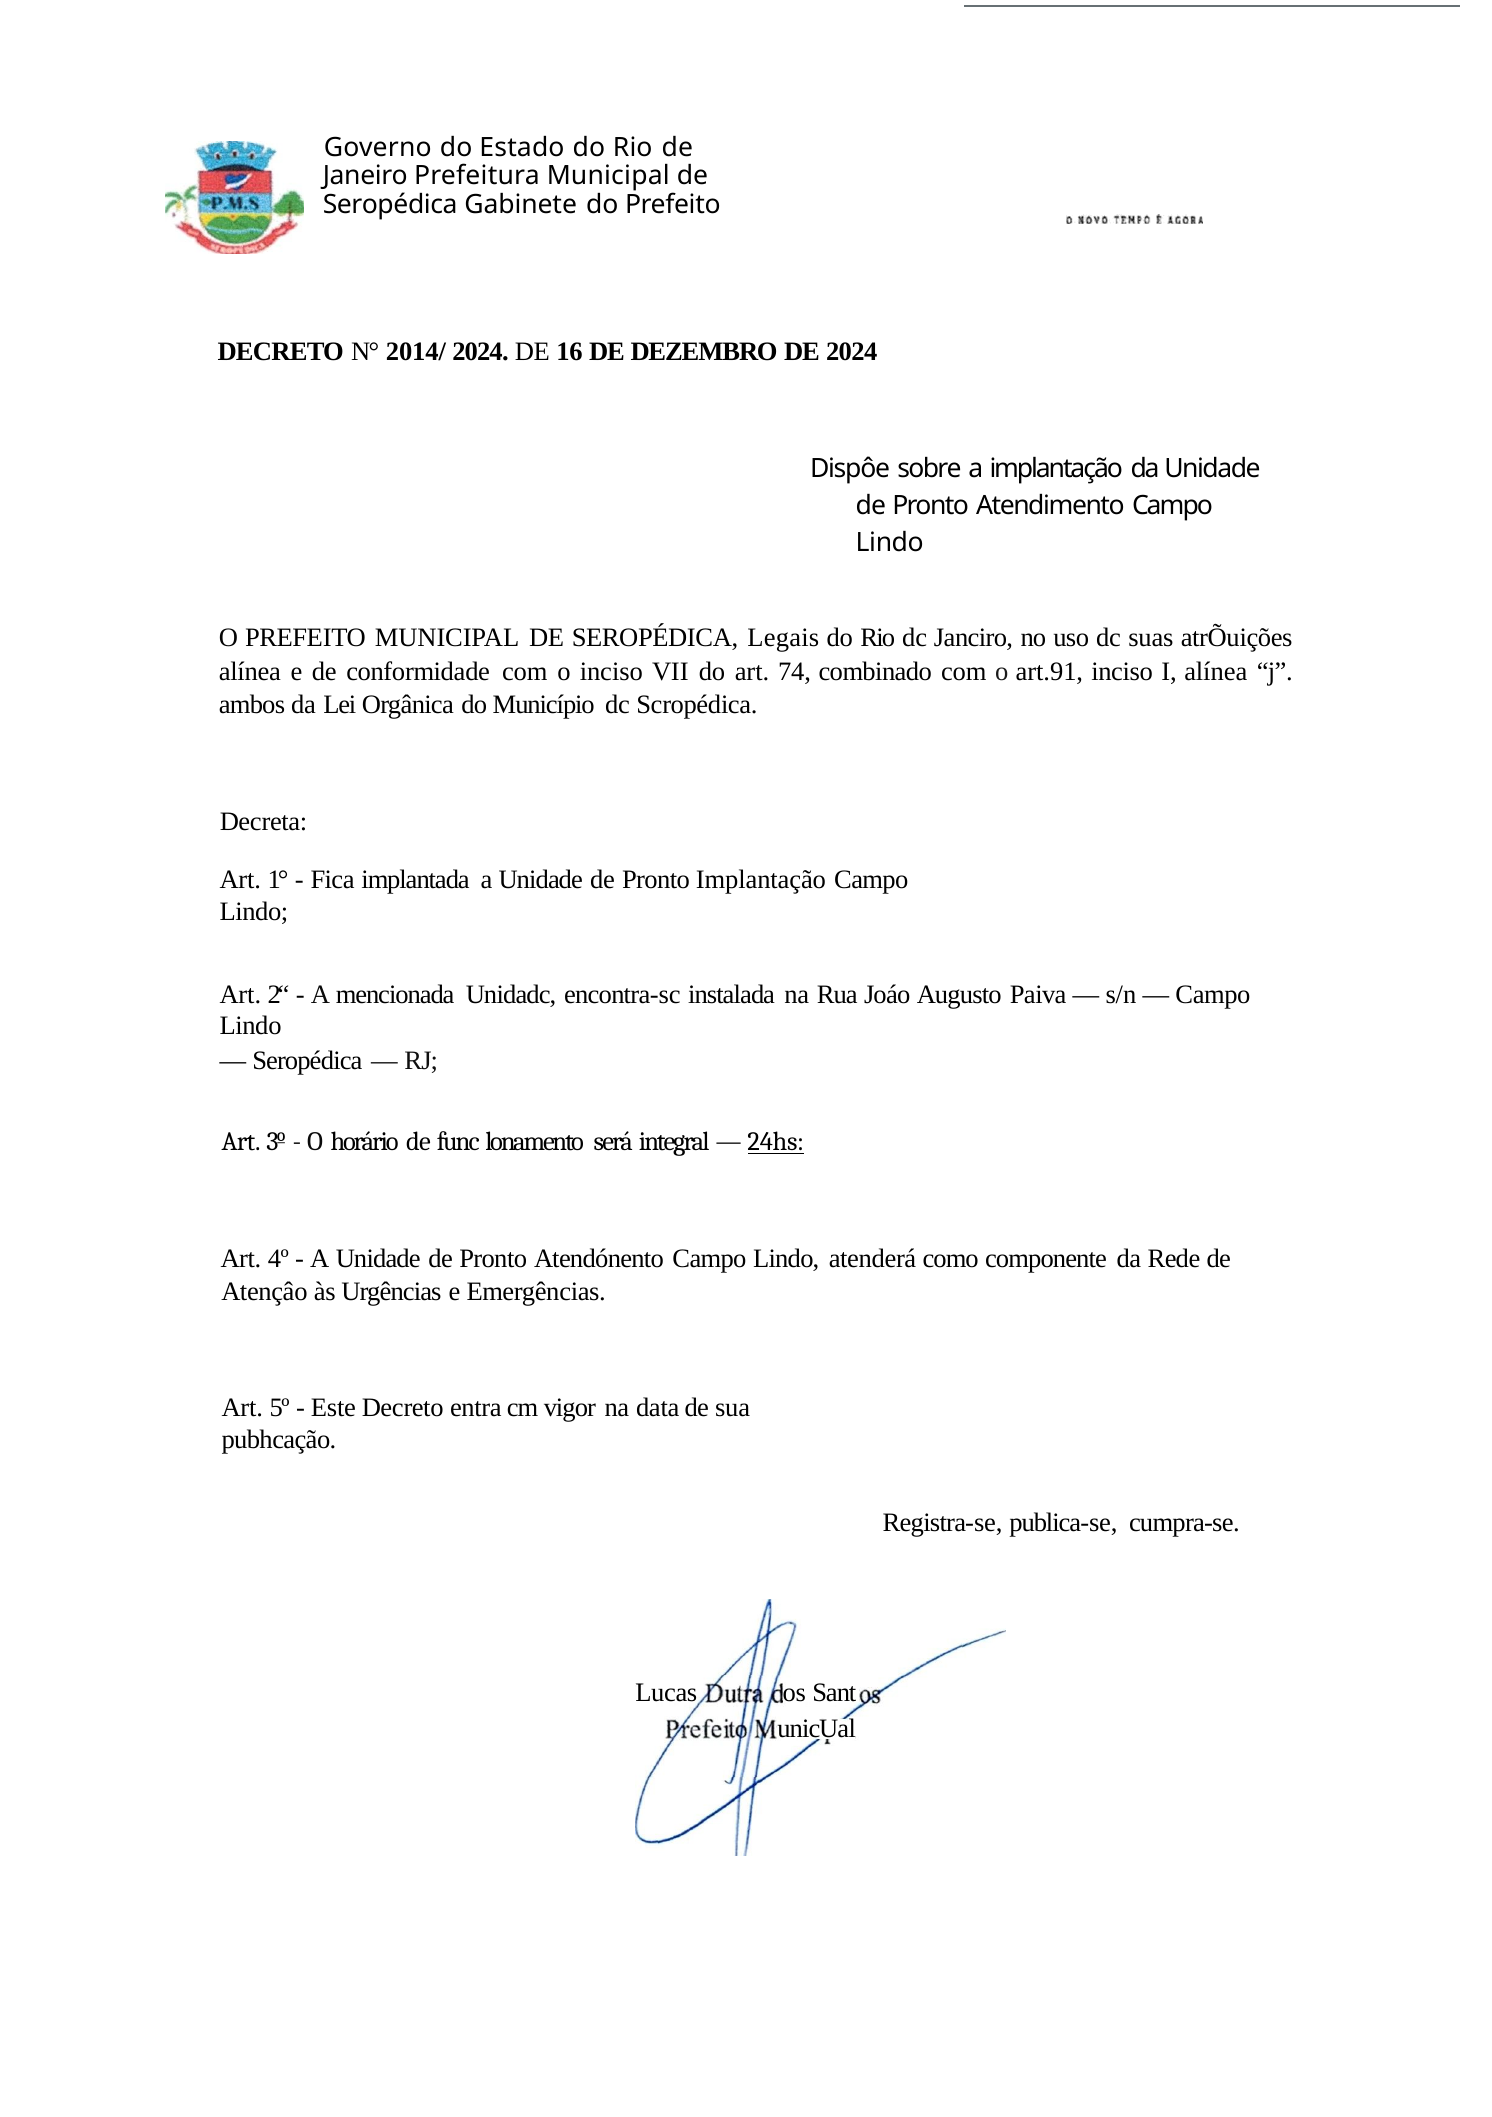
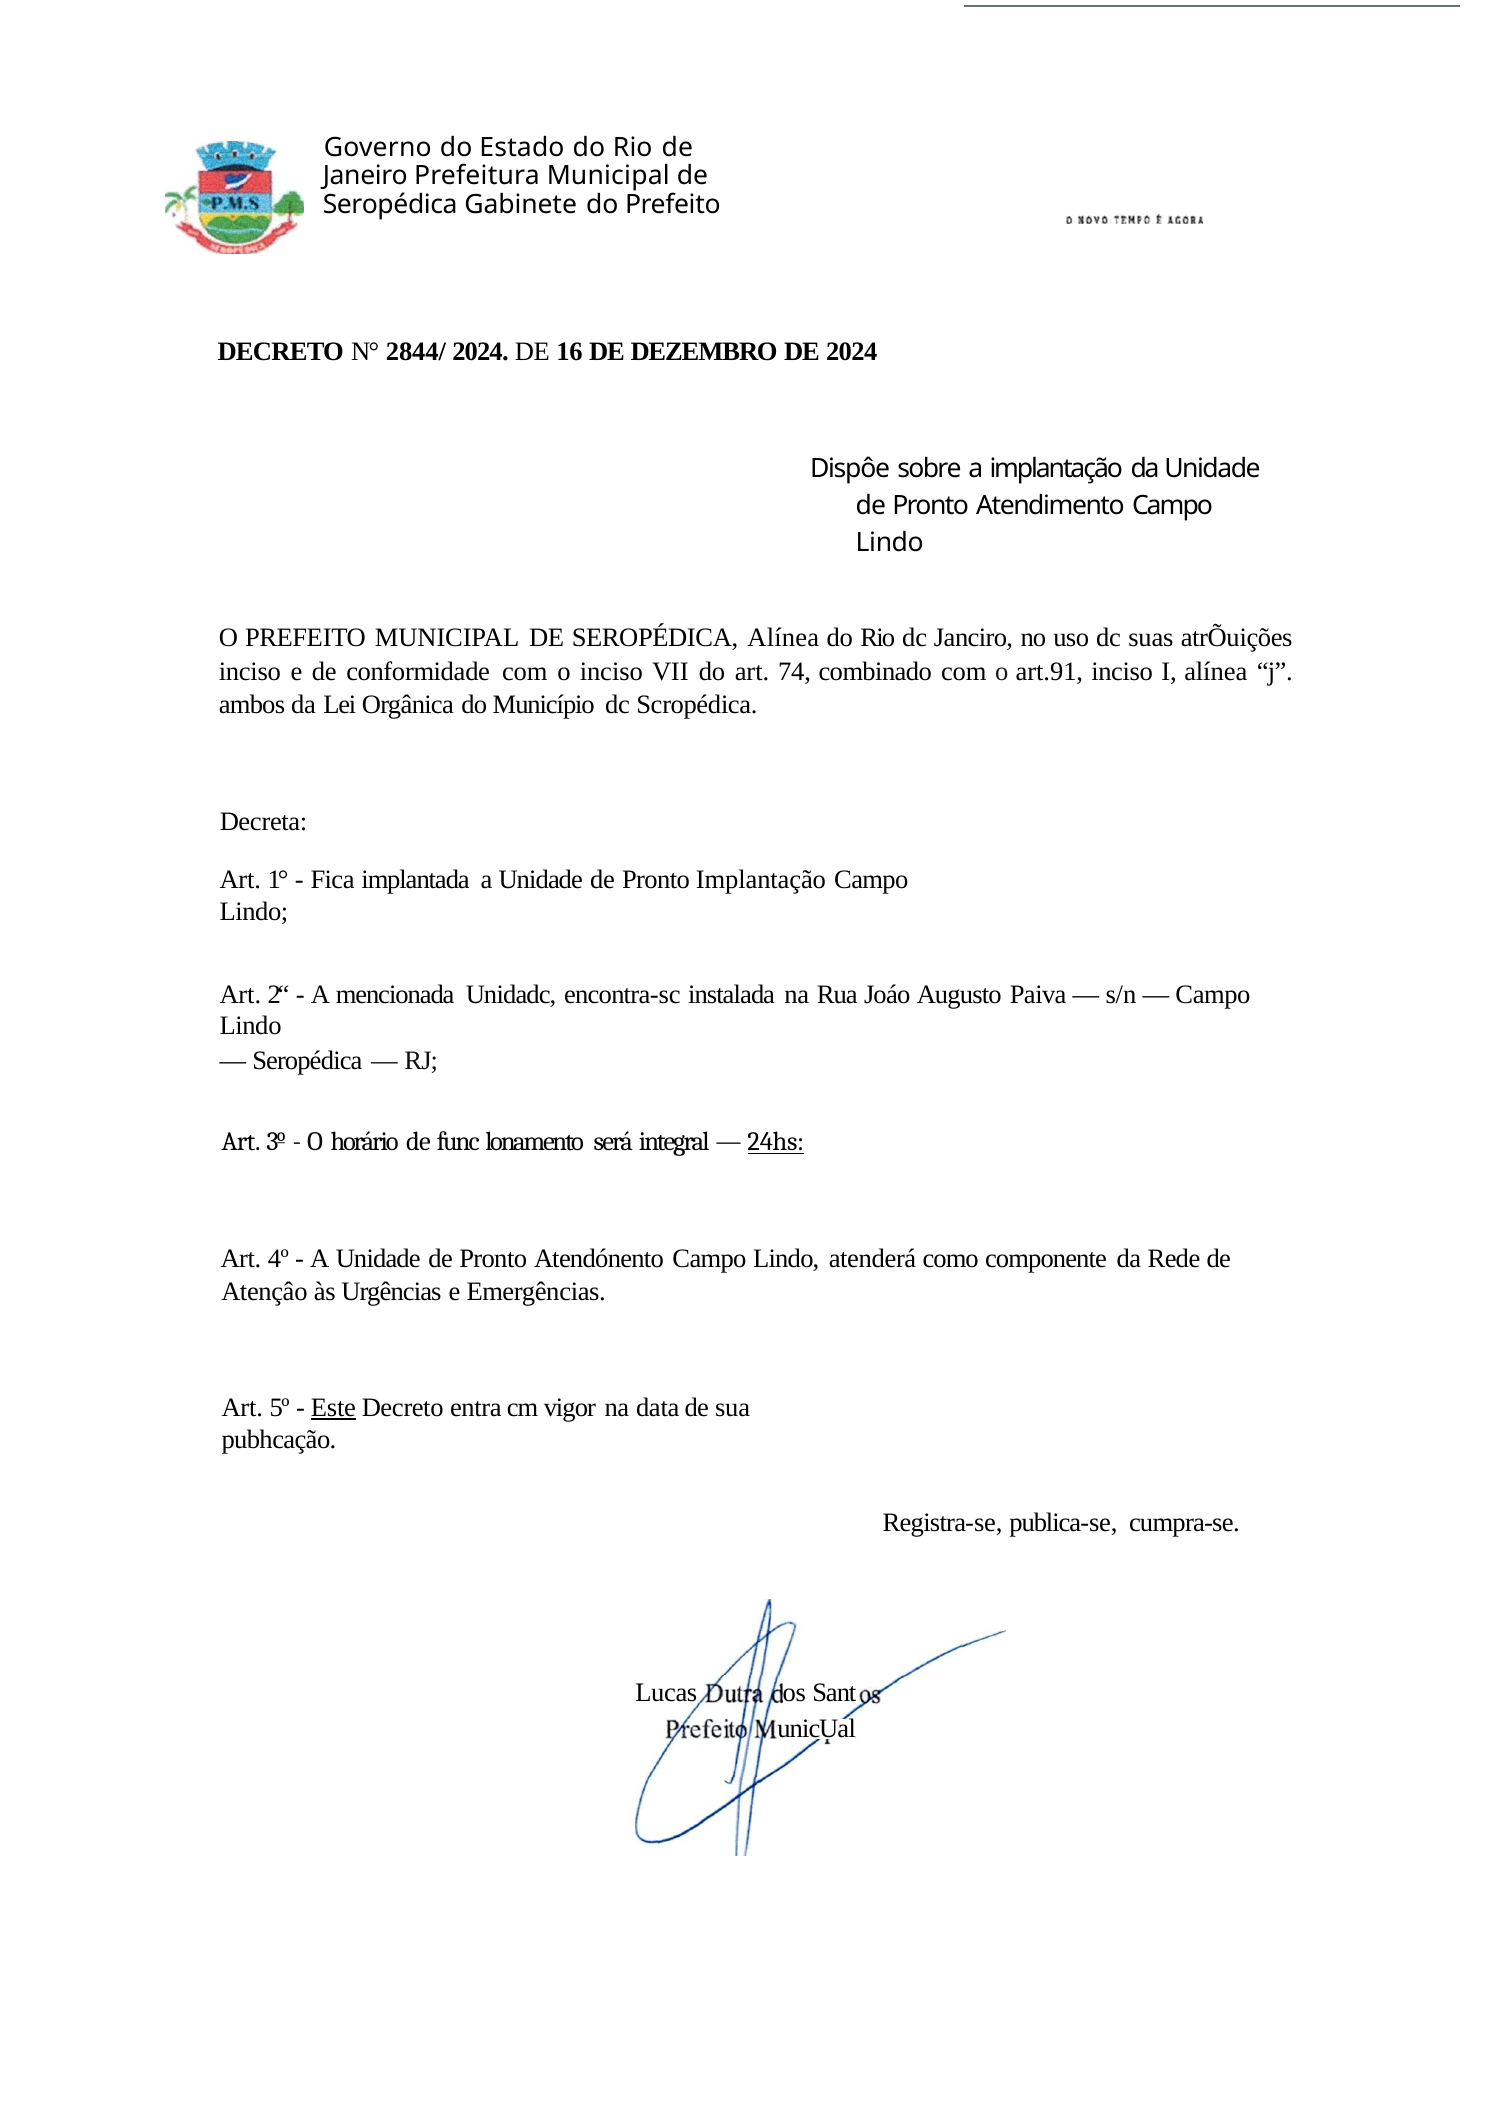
2014/: 2014/ -> 2844/
SEROPÉDICA Legais: Legais -> Alínea
alínea at (250, 672): alínea -> inciso
Este underline: none -> present
